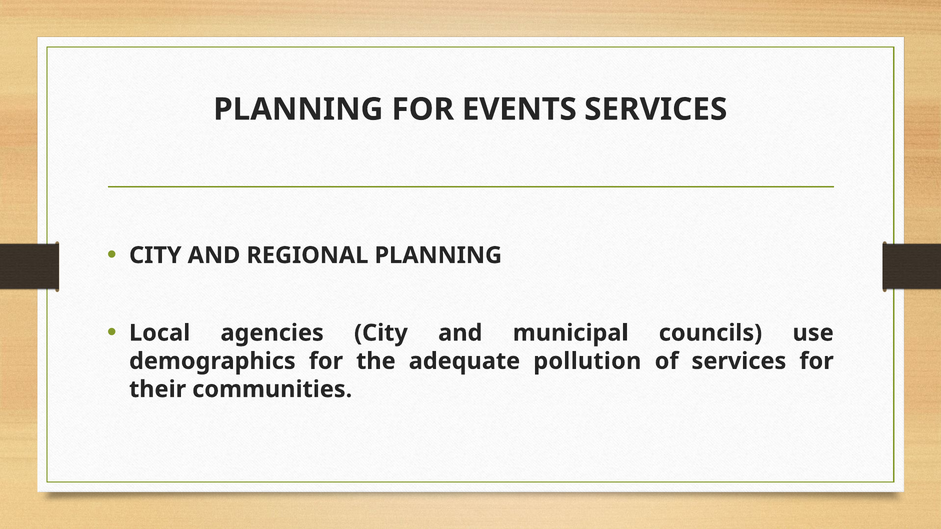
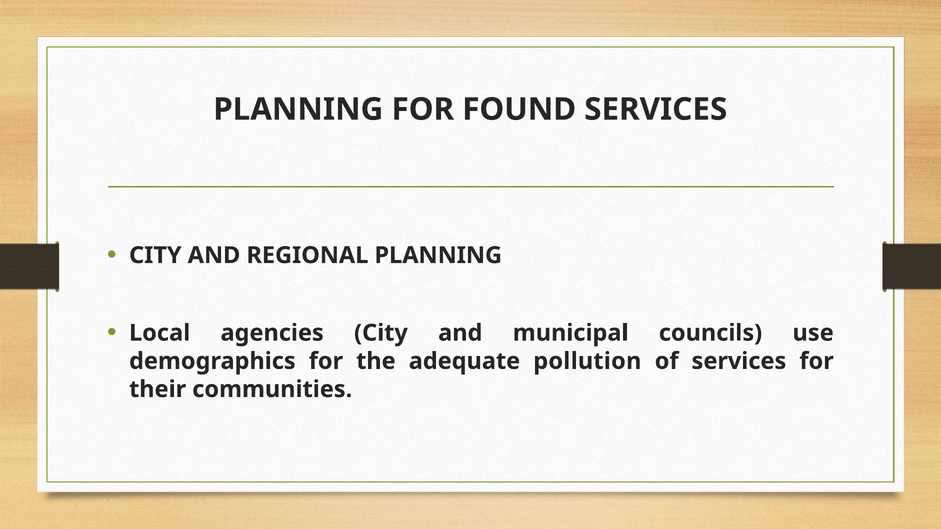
EVENTS: EVENTS -> FOUND
